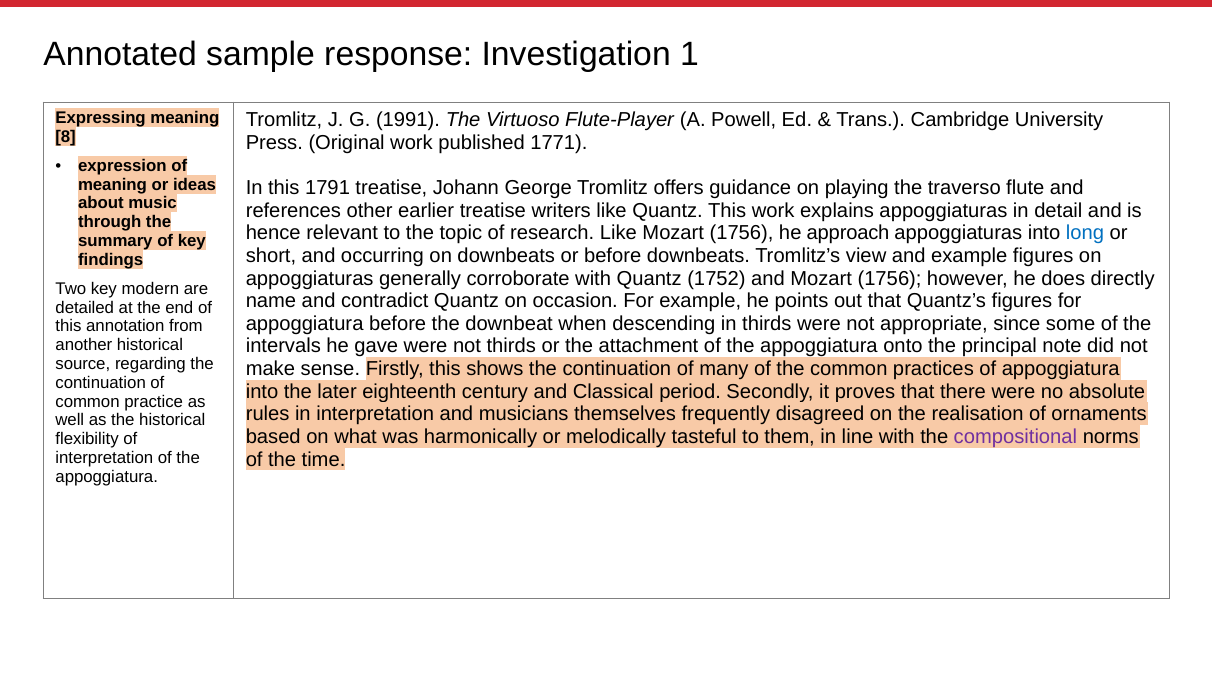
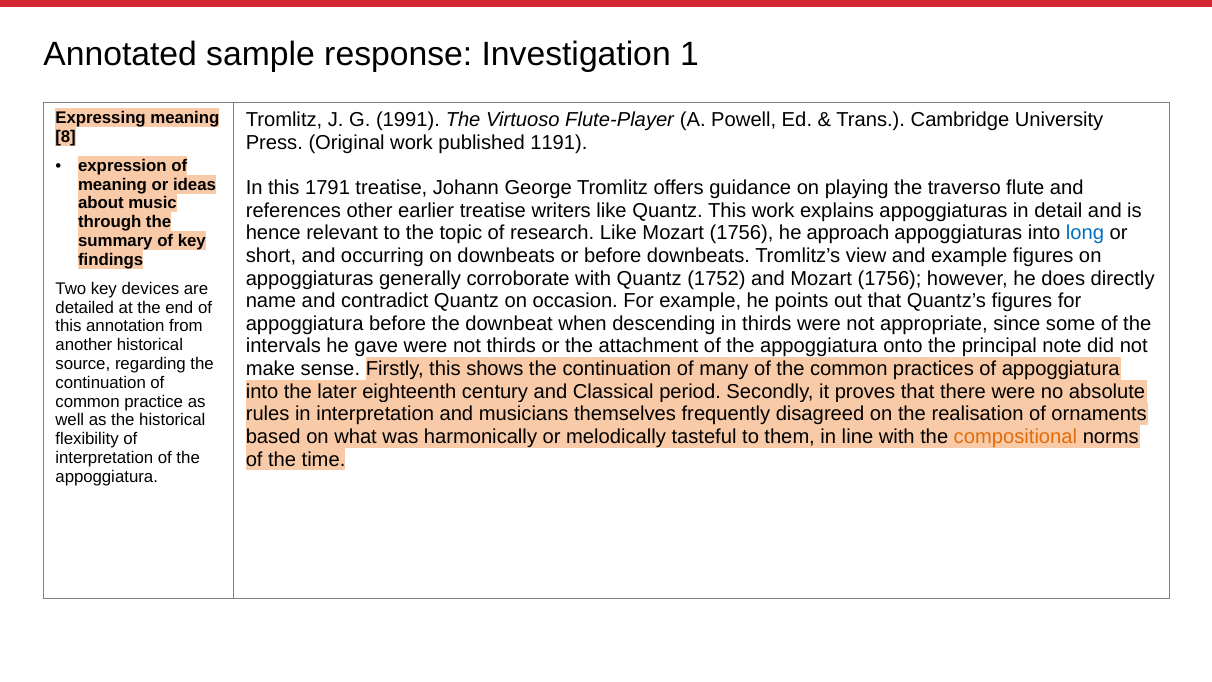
1771: 1771 -> 1191
modern: modern -> devices
compositional colour: purple -> orange
